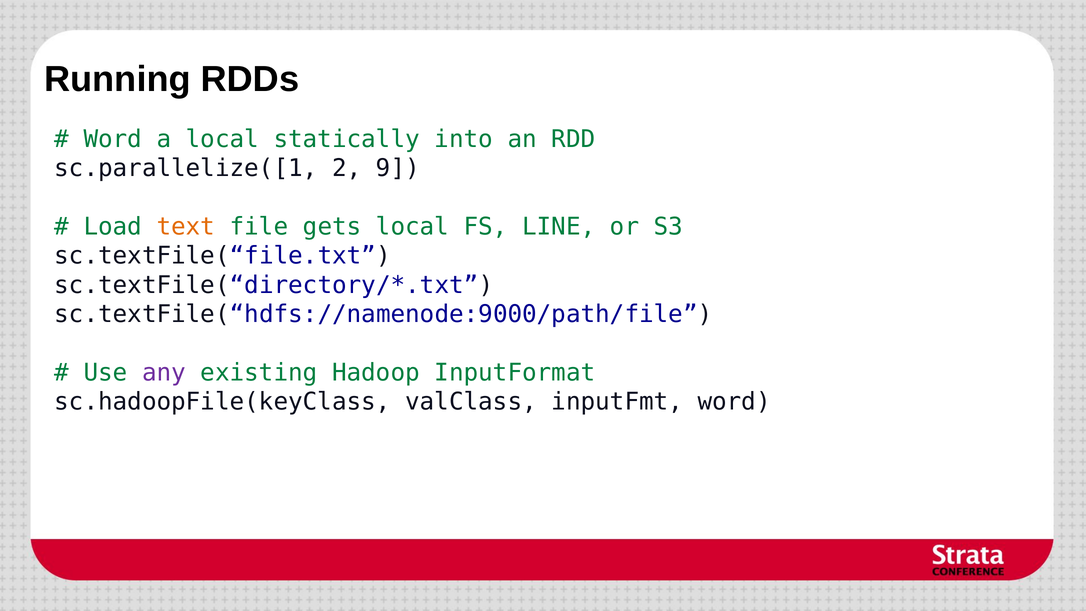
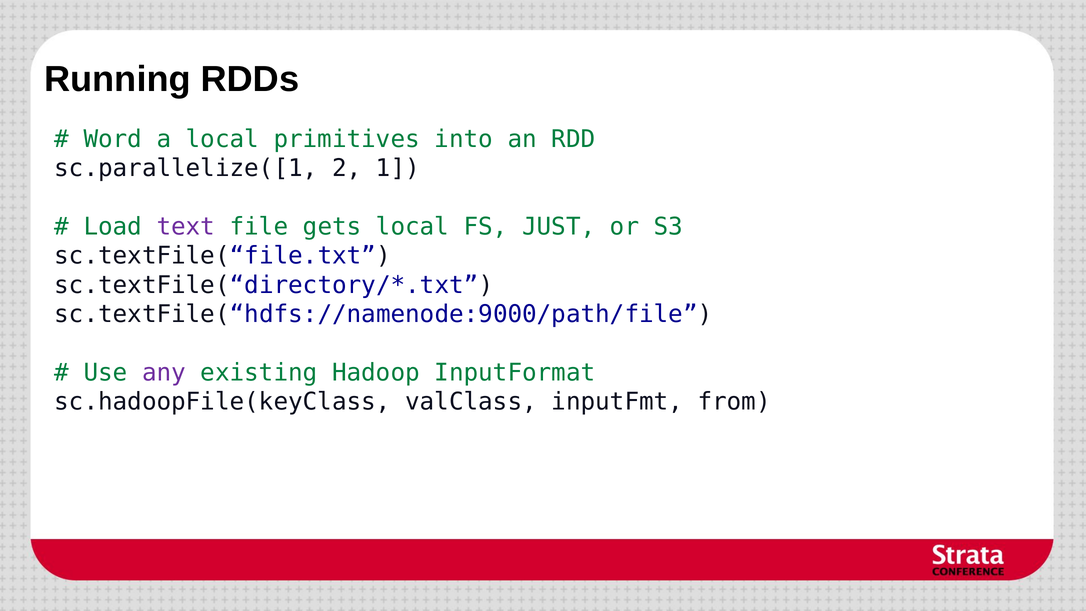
statically: statically -> primitives
9: 9 -> 1
text colour: orange -> purple
LINE: LINE -> JUST
inputFmt word: word -> from
